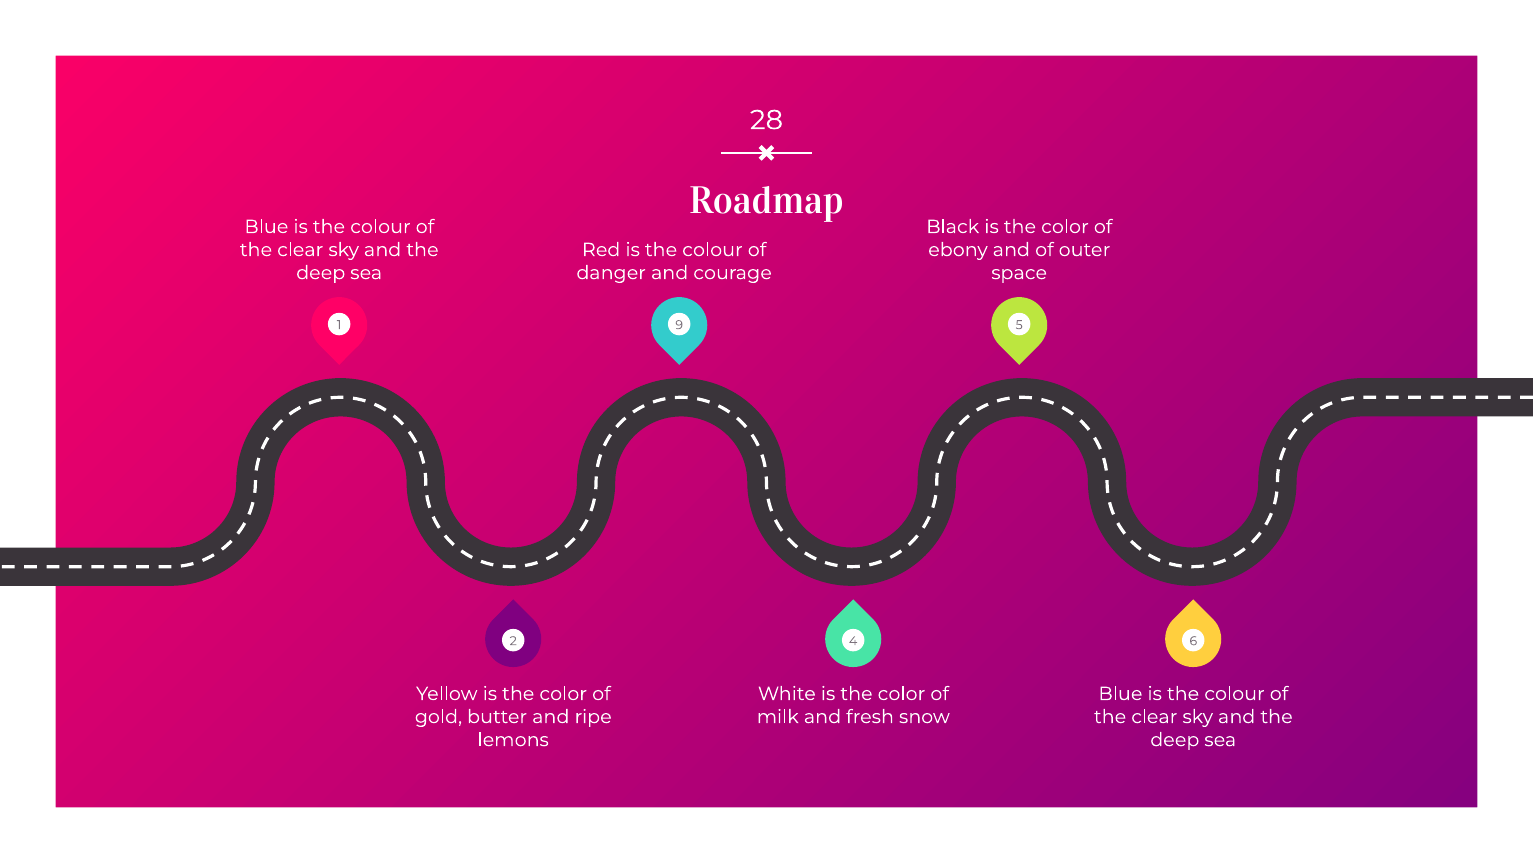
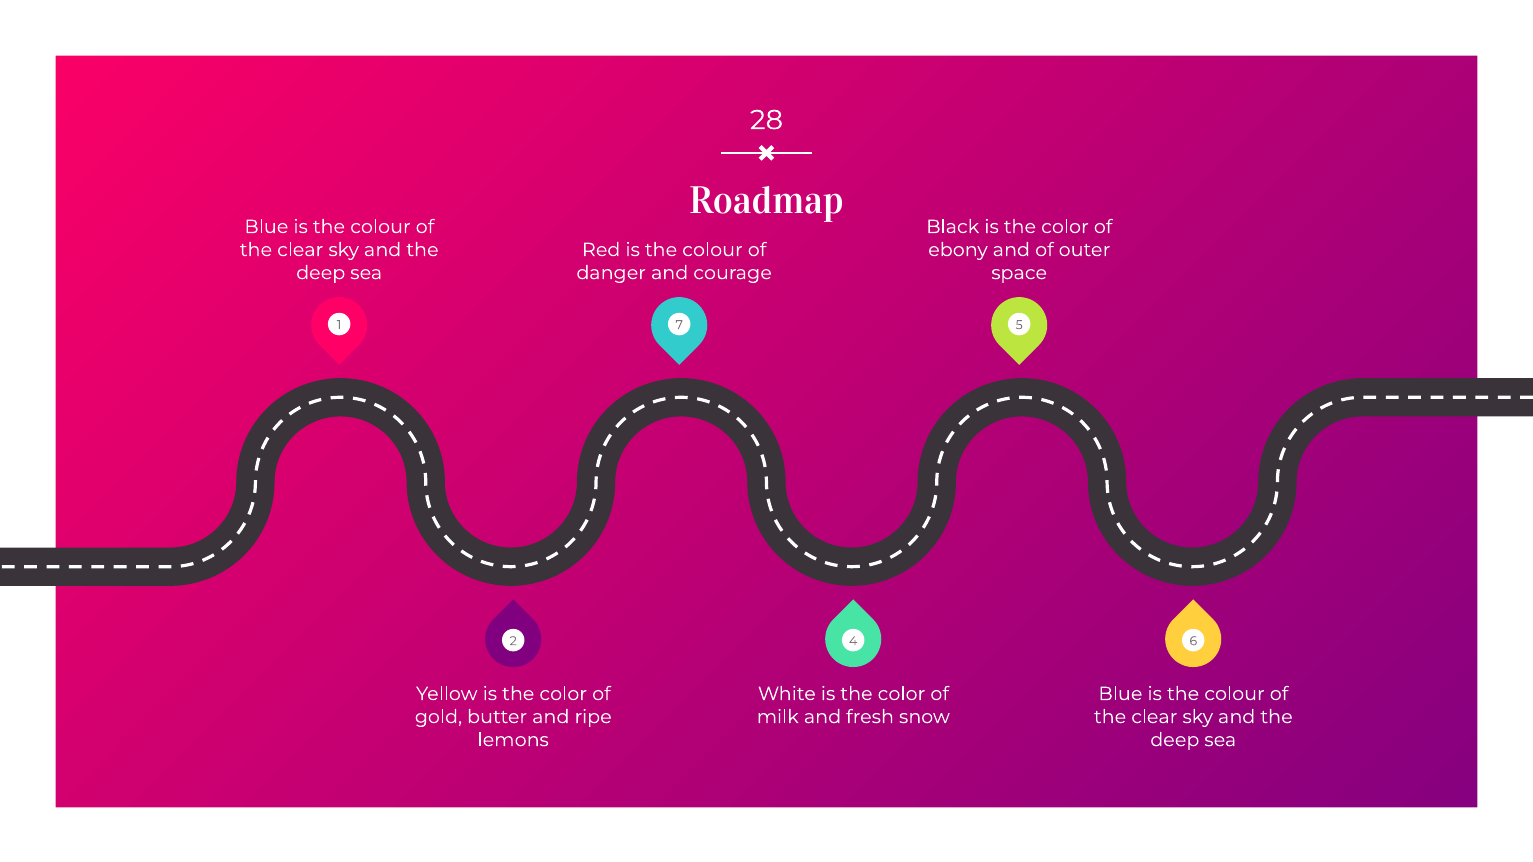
9: 9 -> 7
